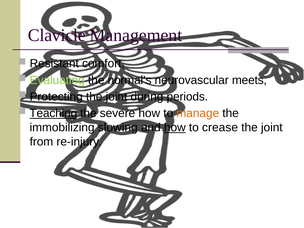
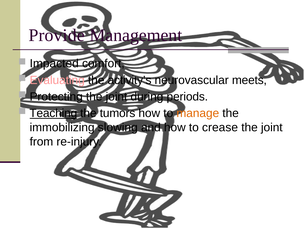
Clavicle: Clavicle -> Provide
Resistant: Resistant -> Impacted
Evaluating colour: light green -> pink
normal’s: normal’s -> activity’s
severe: severe -> tumors
how at (175, 127) underline: present -> none
